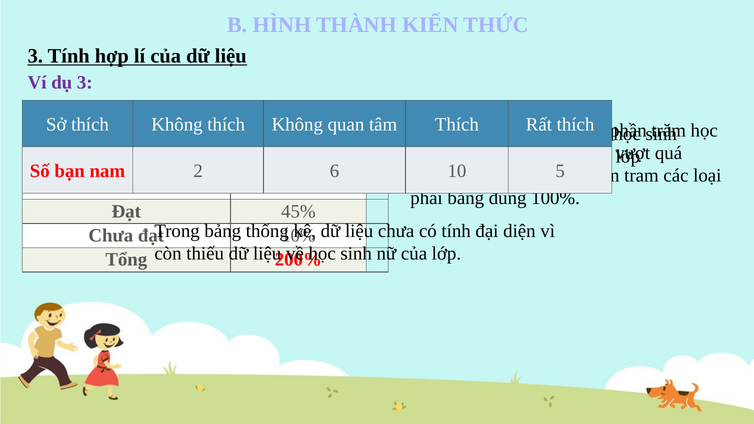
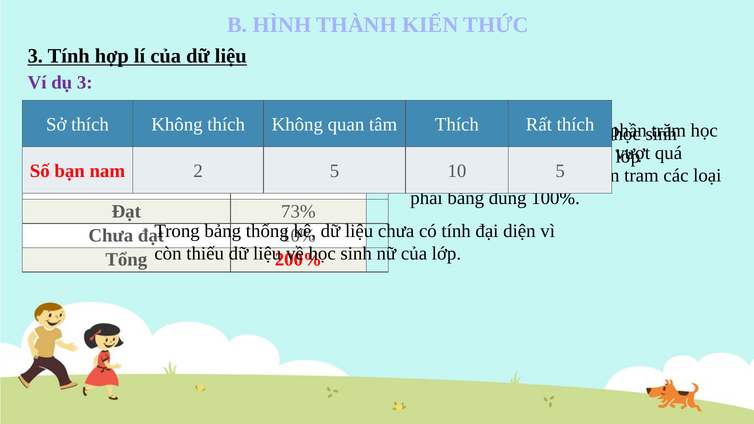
2 6: 6 -> 5
45% at (298, 211): 45% -> 73%
